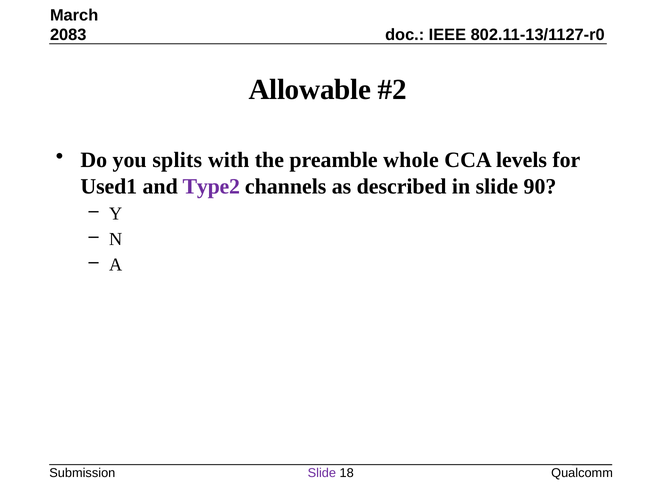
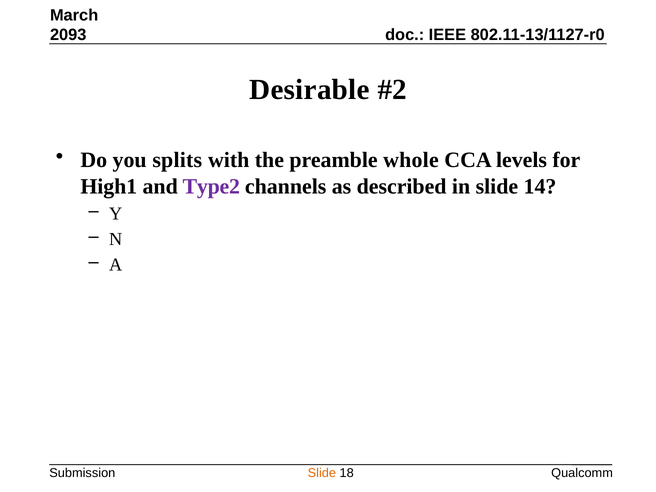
2083: 2083 -> 2093
Allowable: Allowable -> Desirable
Used1: Used1 -> High1
90: 90 -> 14
Slide at (322, 473) colour: purple -> orange
